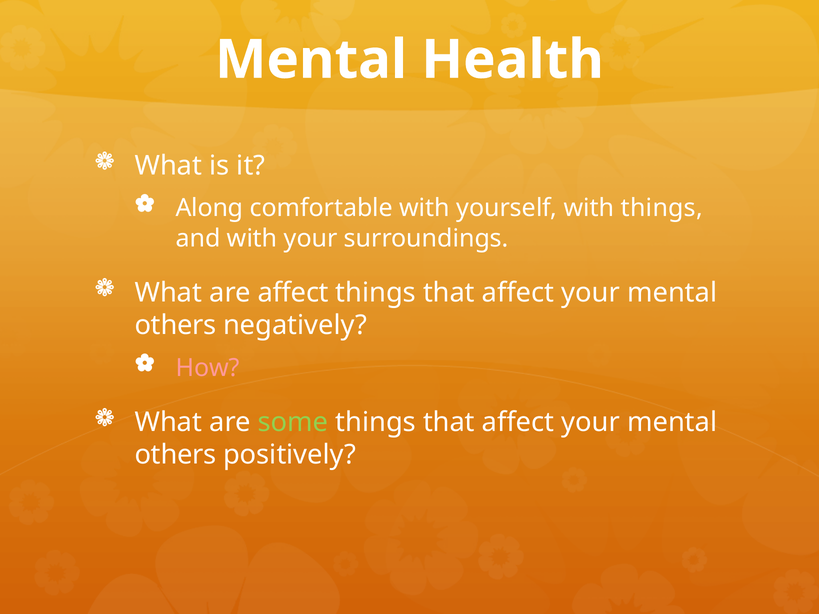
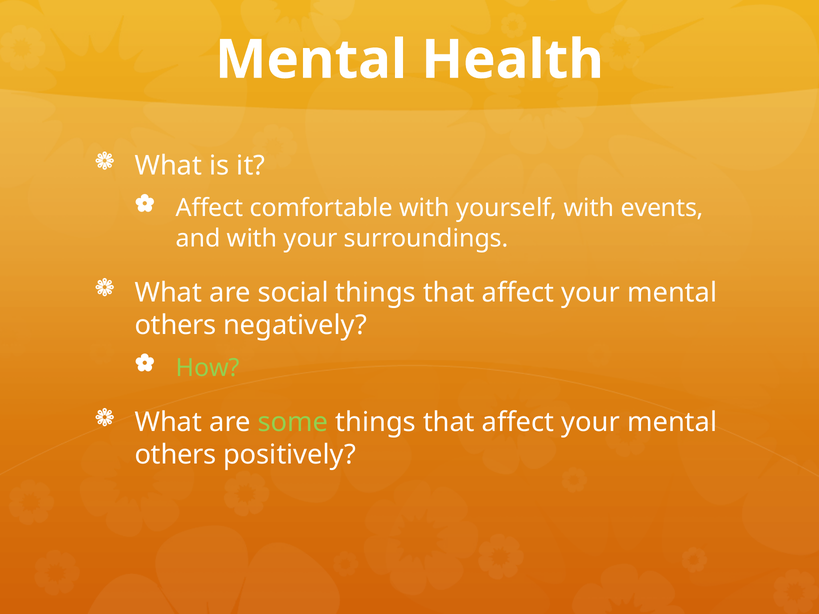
Along at (210, 208): Along -> Affect
with things: things -> events
are affect: affect -> social
How colour: pink -> light green
